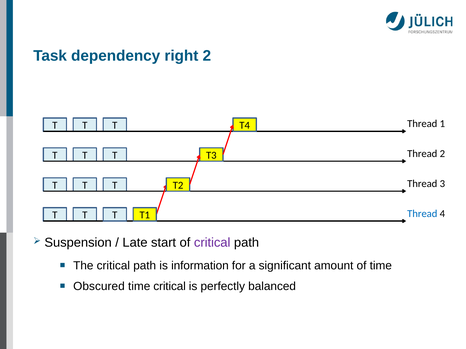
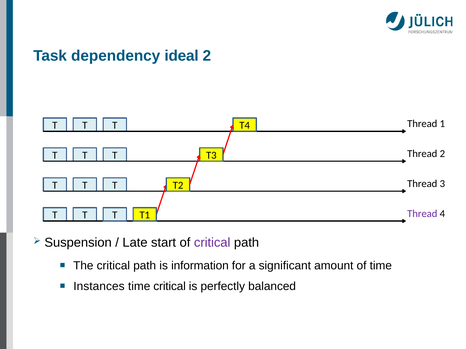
right: right -> ideal
Thread at (422, 214) colour: blue -> purple
Obscured: Obscured -> Instances
